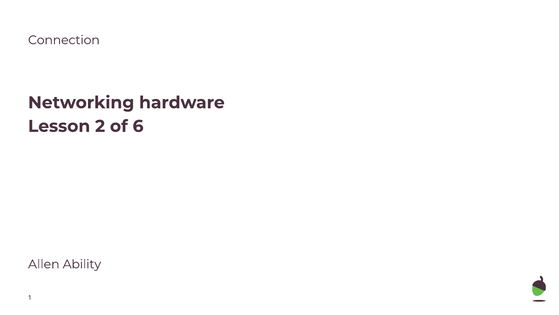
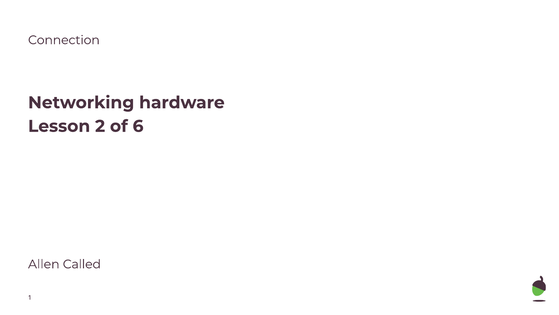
Ability: Ability -> Called
